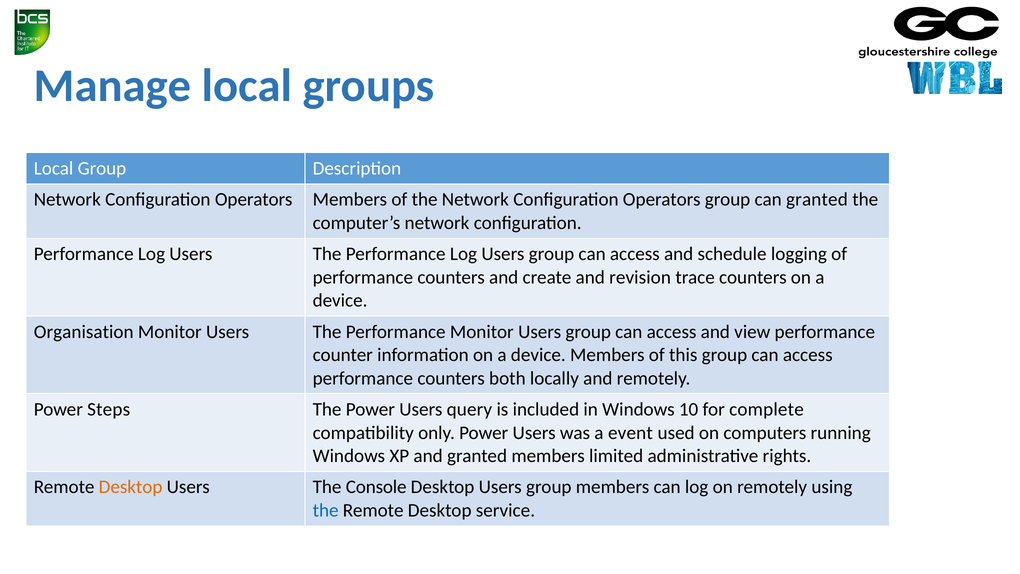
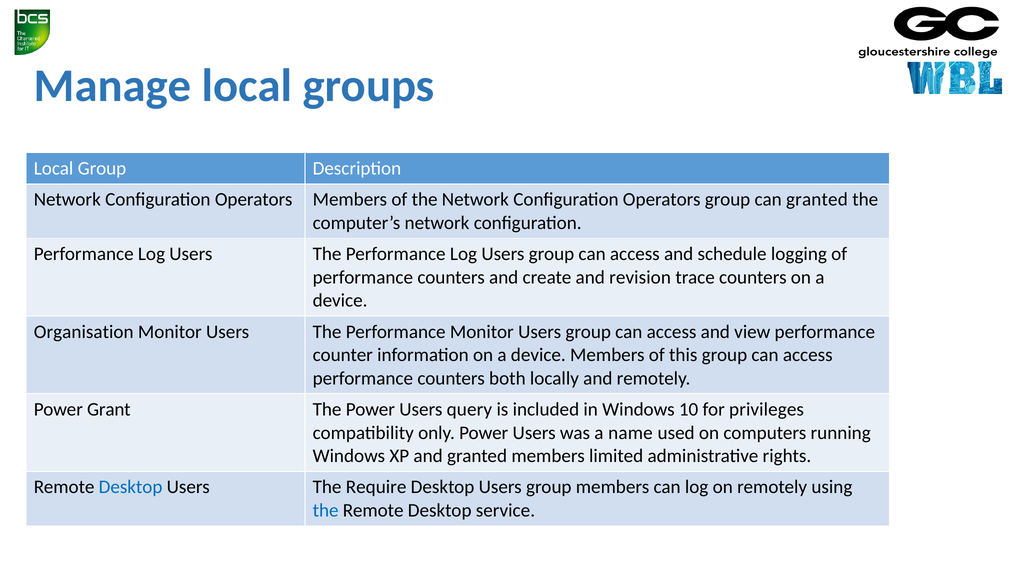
Steps: Steps -> Grant
complete: complete -> privileges
event: event -> name
Desktop at (131, 487) colour: orange -> blue
Console: Console -> Require
